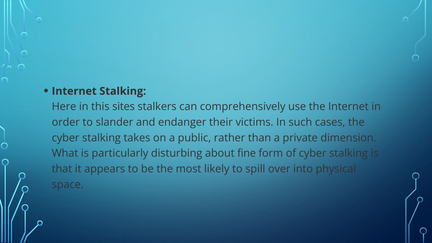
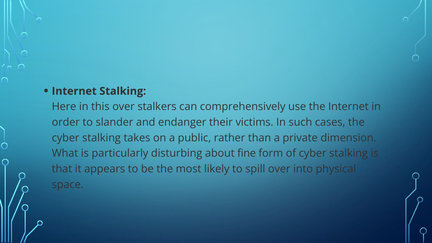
this sites: sites -> over
